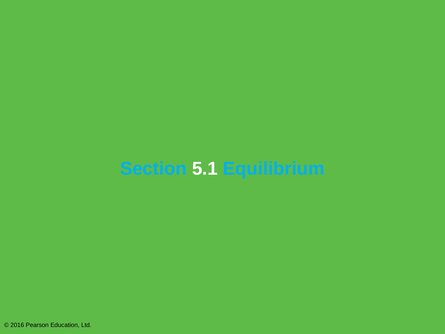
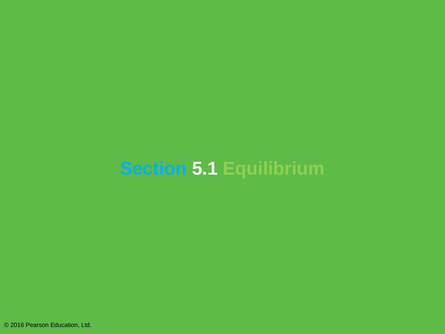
Equilibrium colour: light blue -> light green
